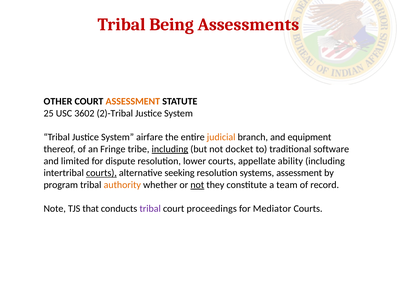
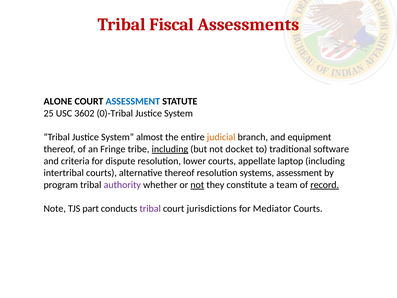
Being: Being -> Fiscal
OTHER: OTHER -> ALONE
ASSESSMENT at (133, 101) colour: orange -> blue
2)-Tribal: 2)-Tribal -> 0)-Tribal
airfare: airfare -> almost
limited: limited -> criteria
ability: ability -> laptop
courts at (101, 173) underline: present -> none
alternative seeking: seeking -> thereof
authority colour: orange -> purple
record underline: none -> present
that: that -> part
proceedings: proceedings -> jurisdictions
